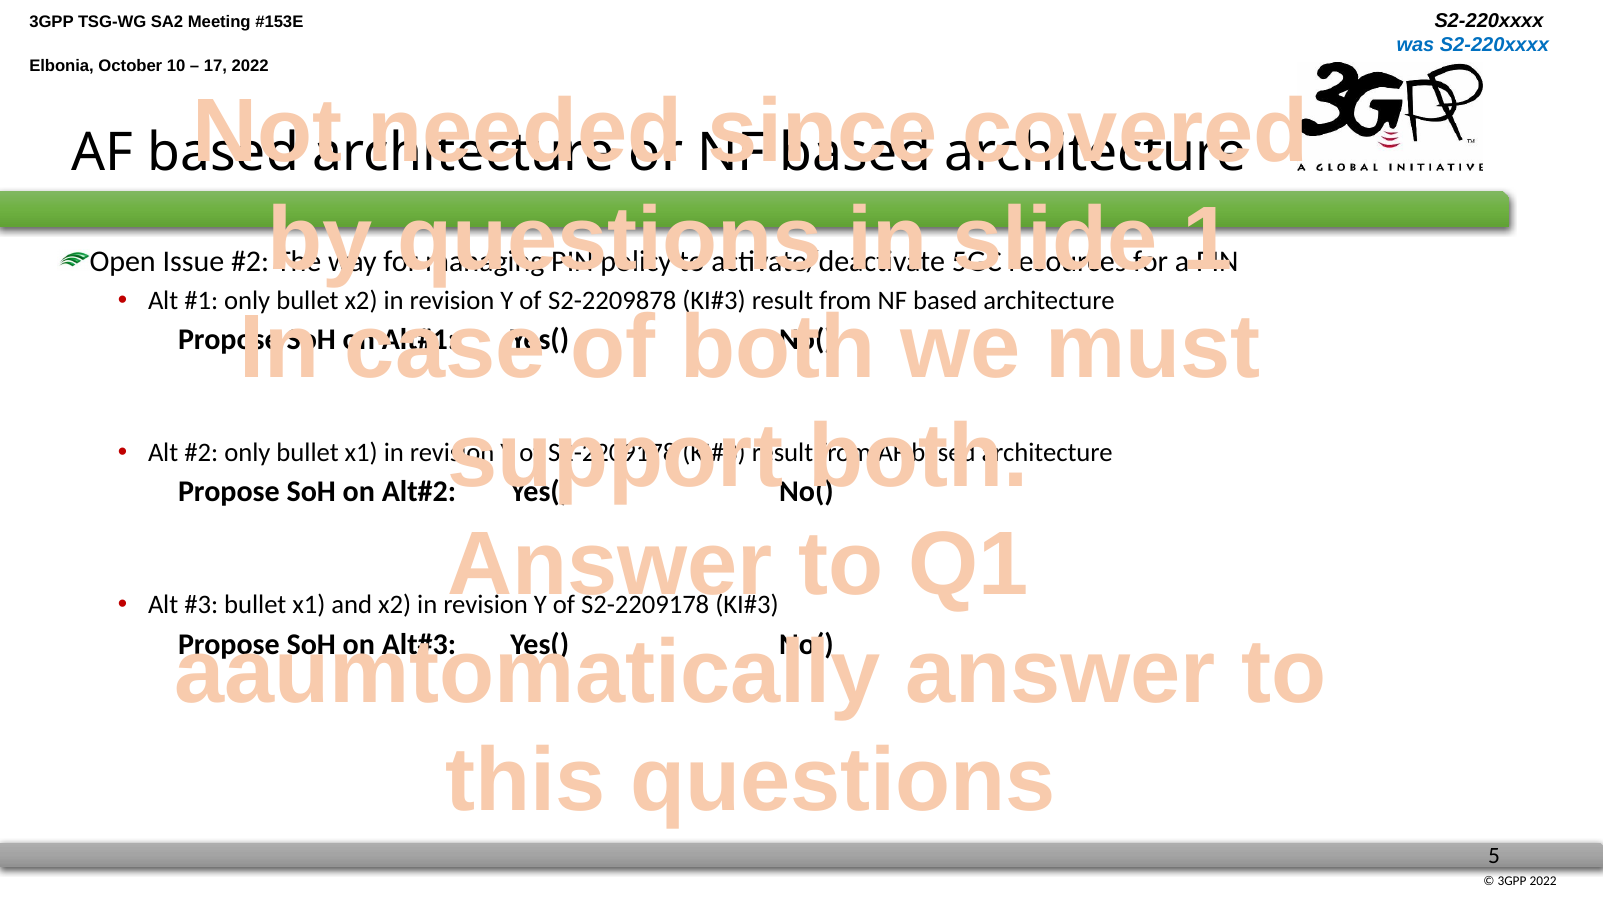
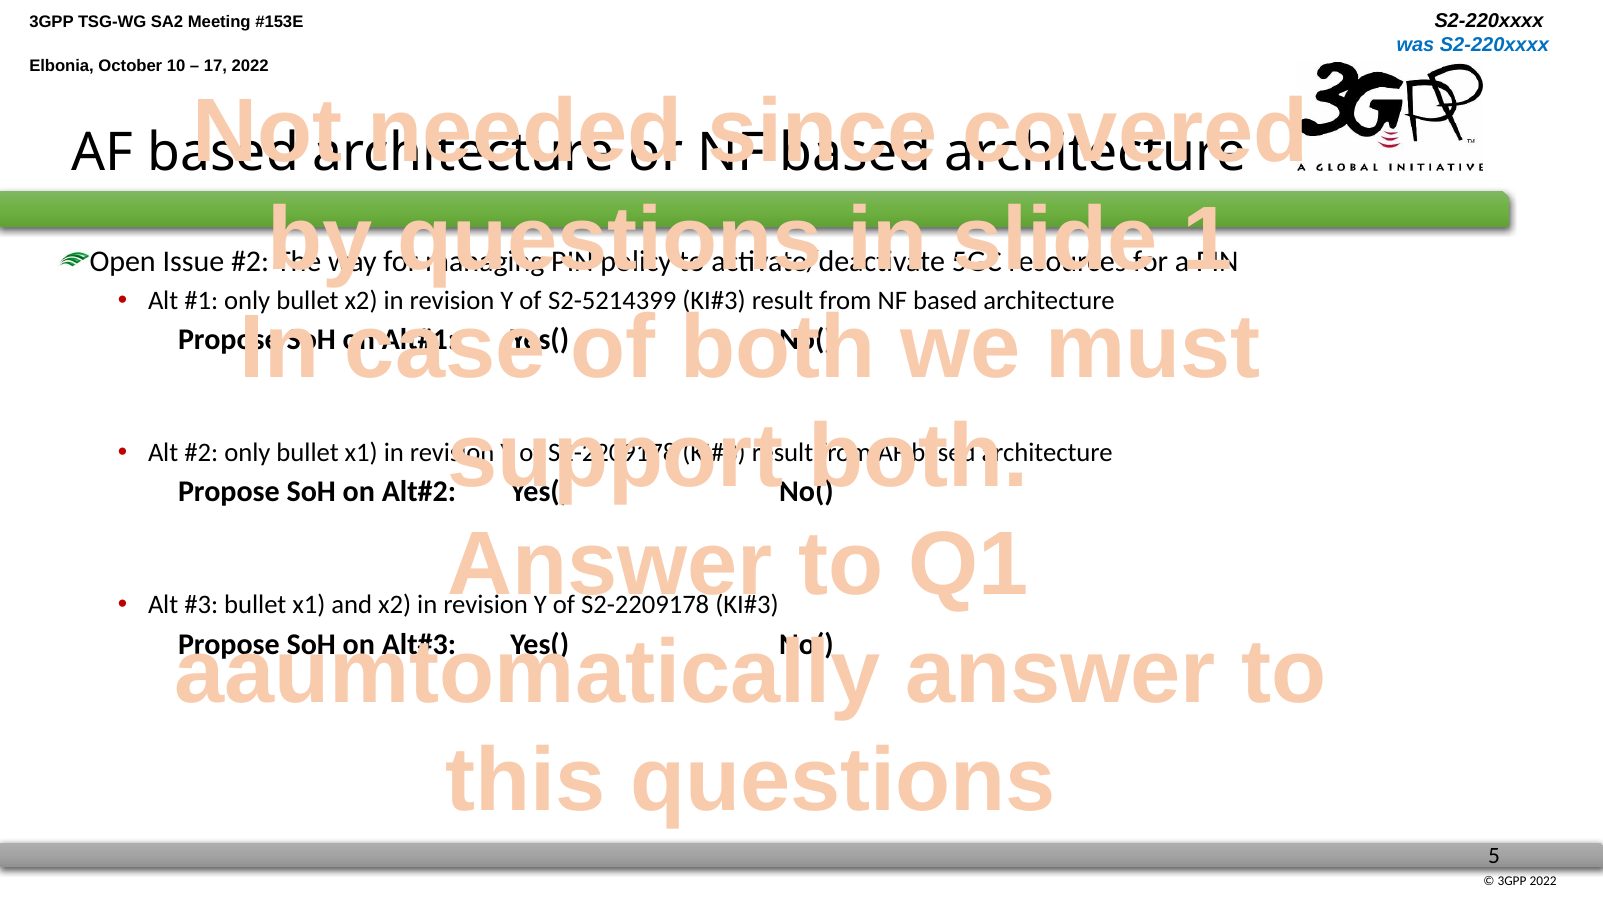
S2-2209878: S2-2209878 -> S2-5214399
